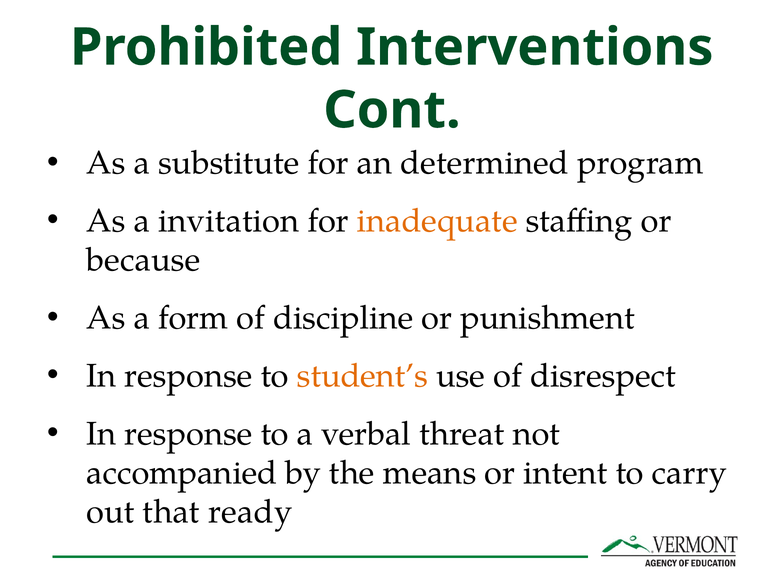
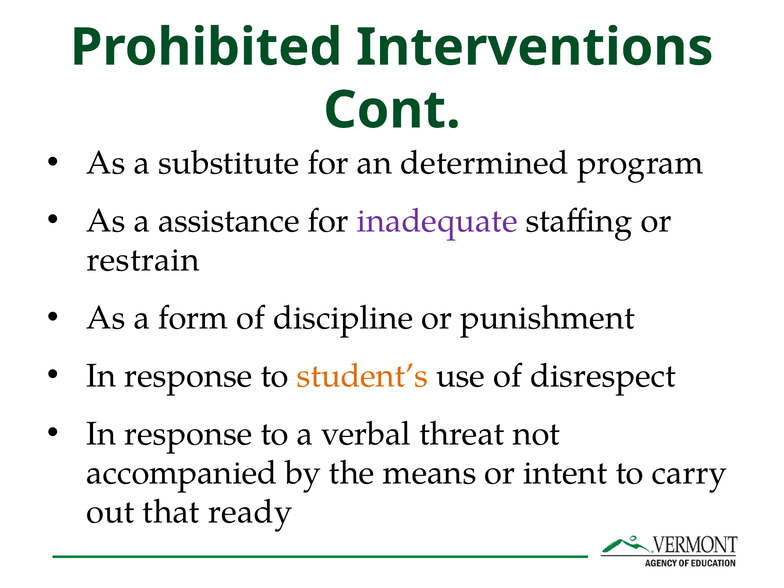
invitation: invitation -> assistance
inadequate colour: orange -> purple
because: because -> restrain
